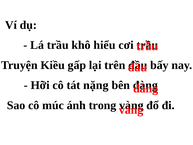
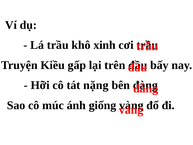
hiểu: hiểu -> xinh
trong: trong -> giống
